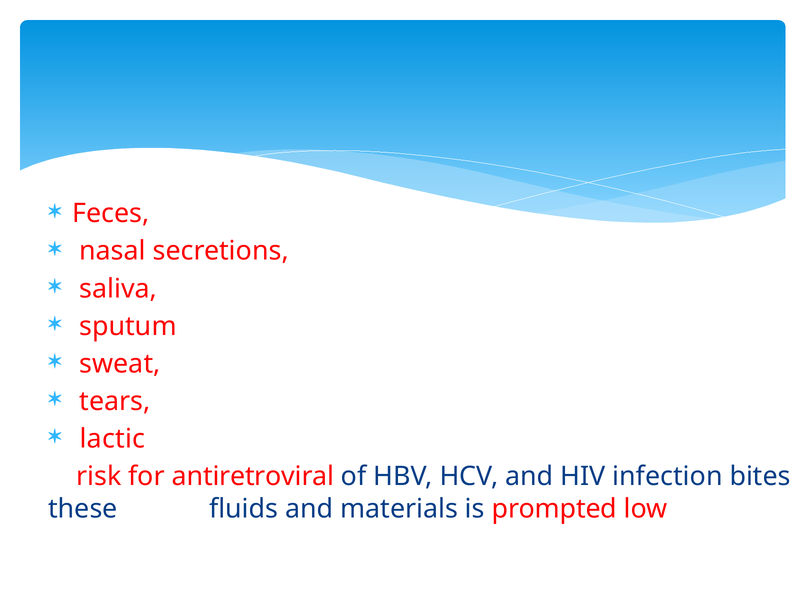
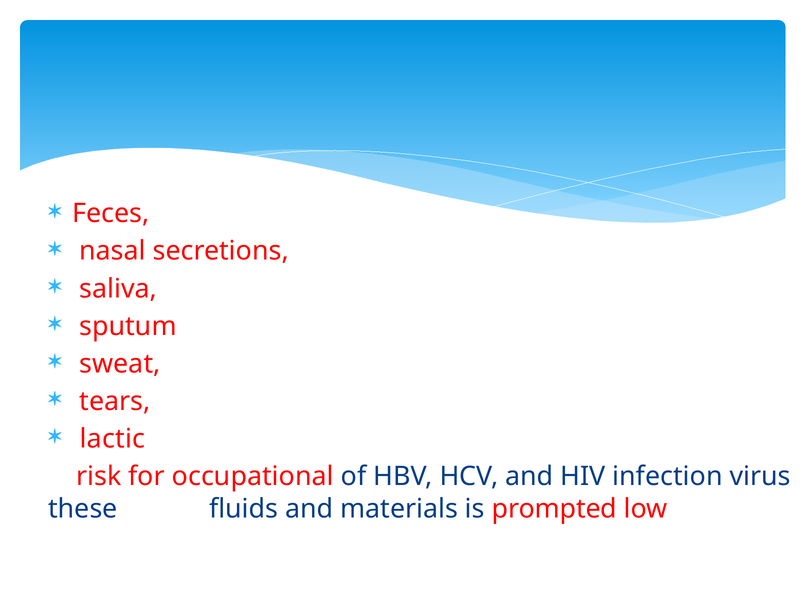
antiretroviral: antiretroviral -> occupational
bites: bites -> virus
